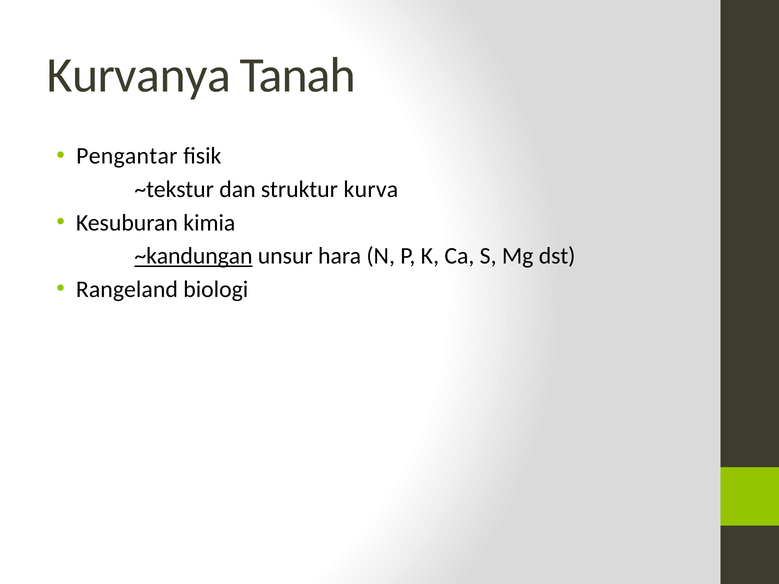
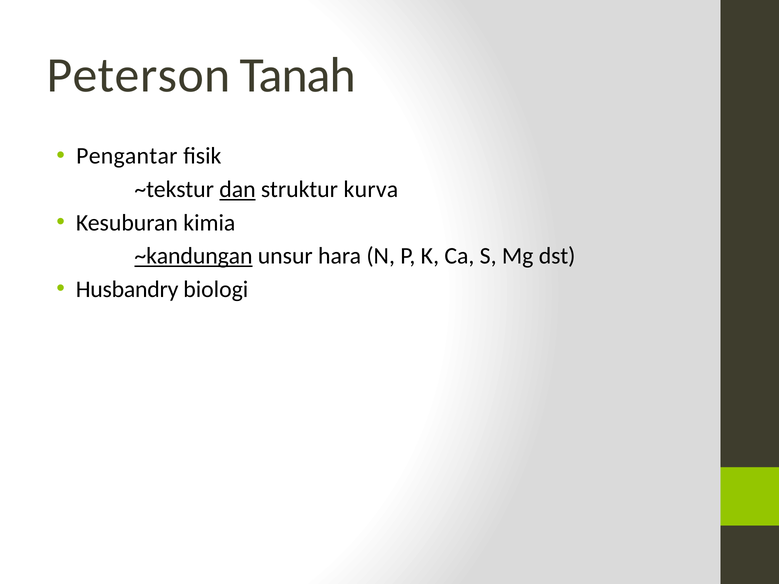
Kurvanya: Kurvanya -> Peterson
dan underline: none -> present
Rangeland: Rangeland -> Husbandry
